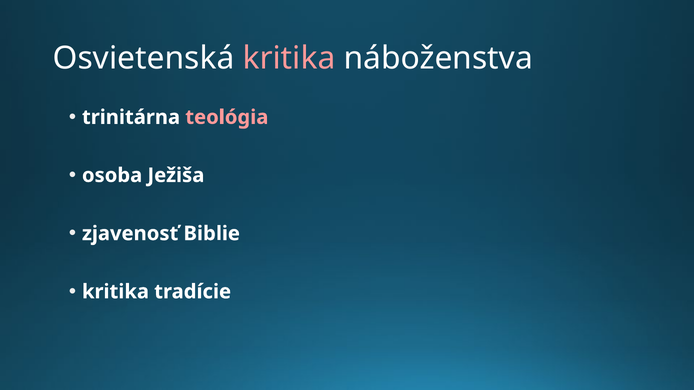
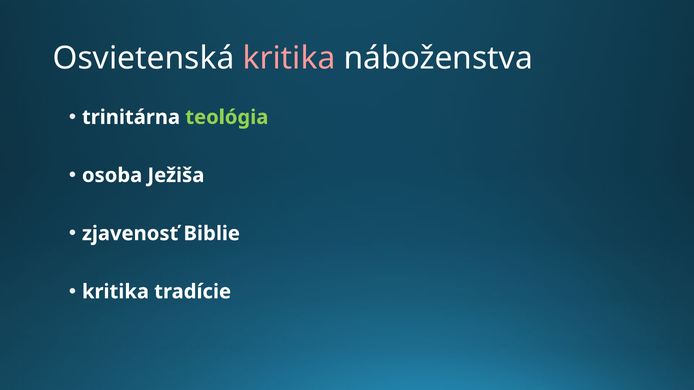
teológia colour: pink -> light green
